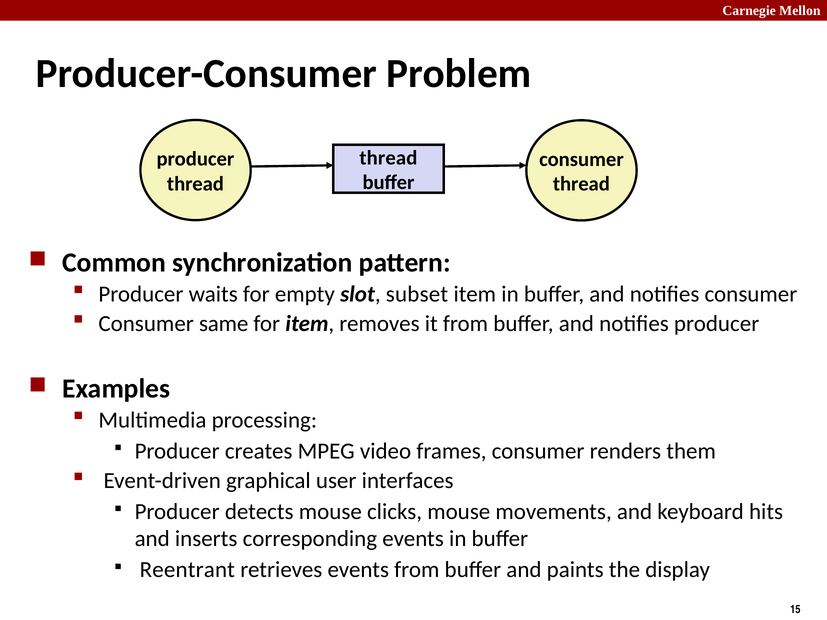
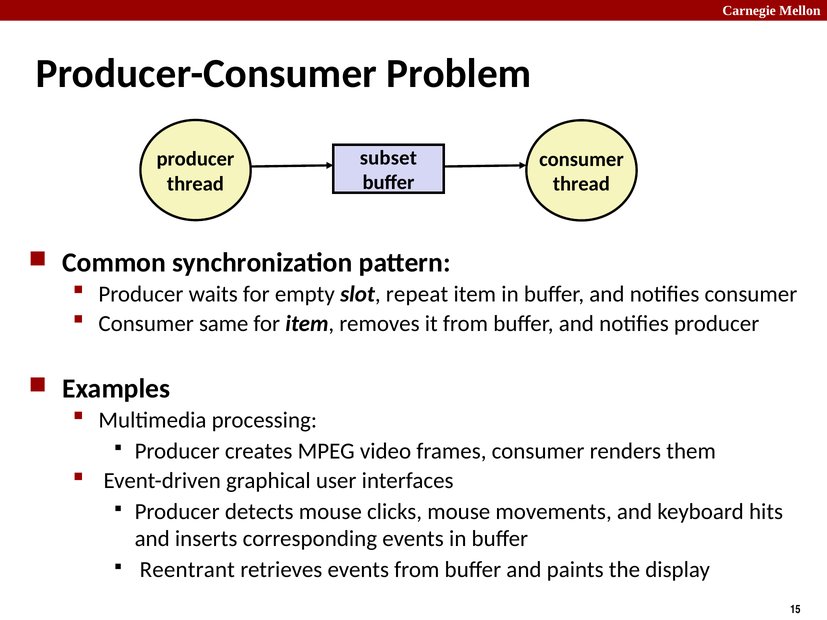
thread at (388, 158): thread -> subset
subset: subset -> repeat
